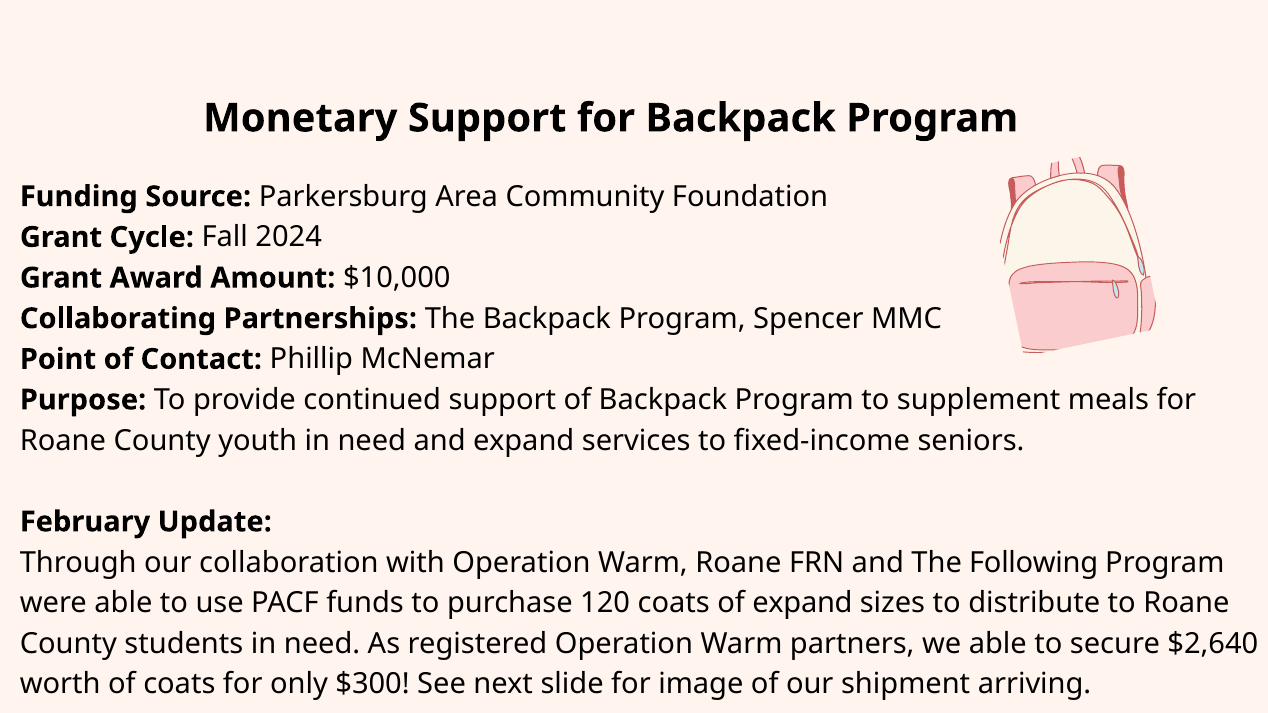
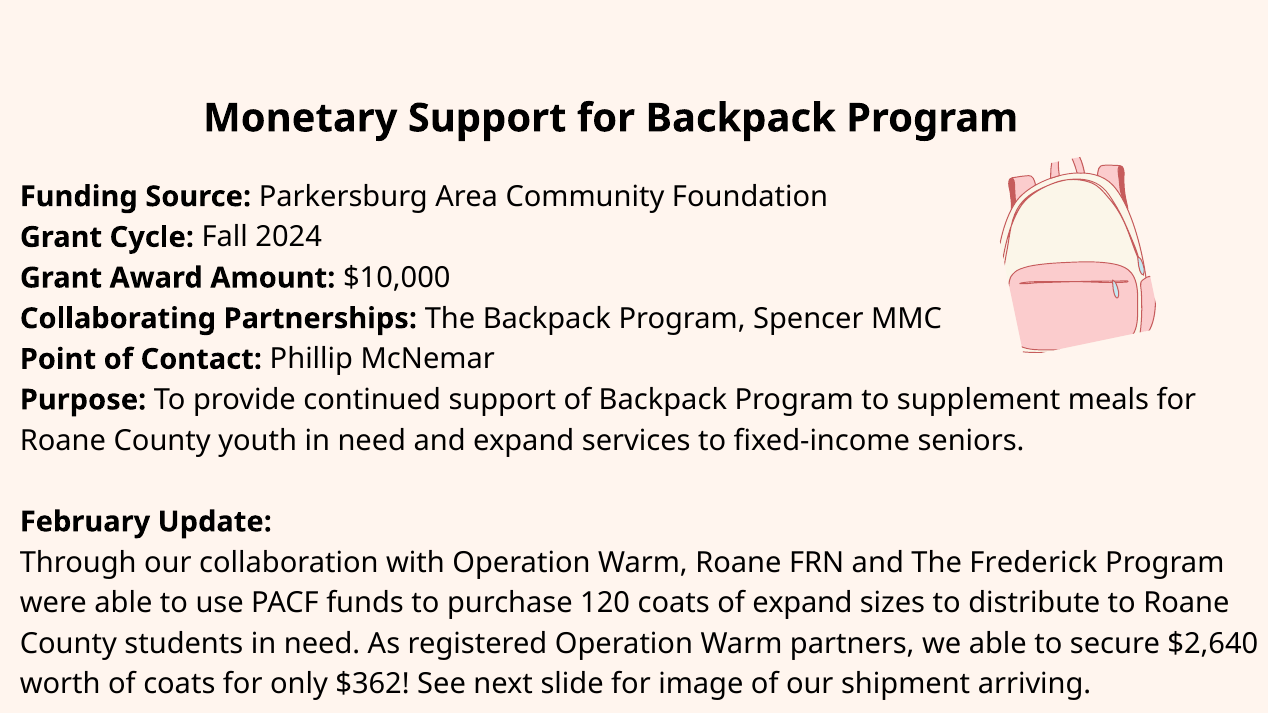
Following: Following -> Frederick
$300: $300 -> $362
